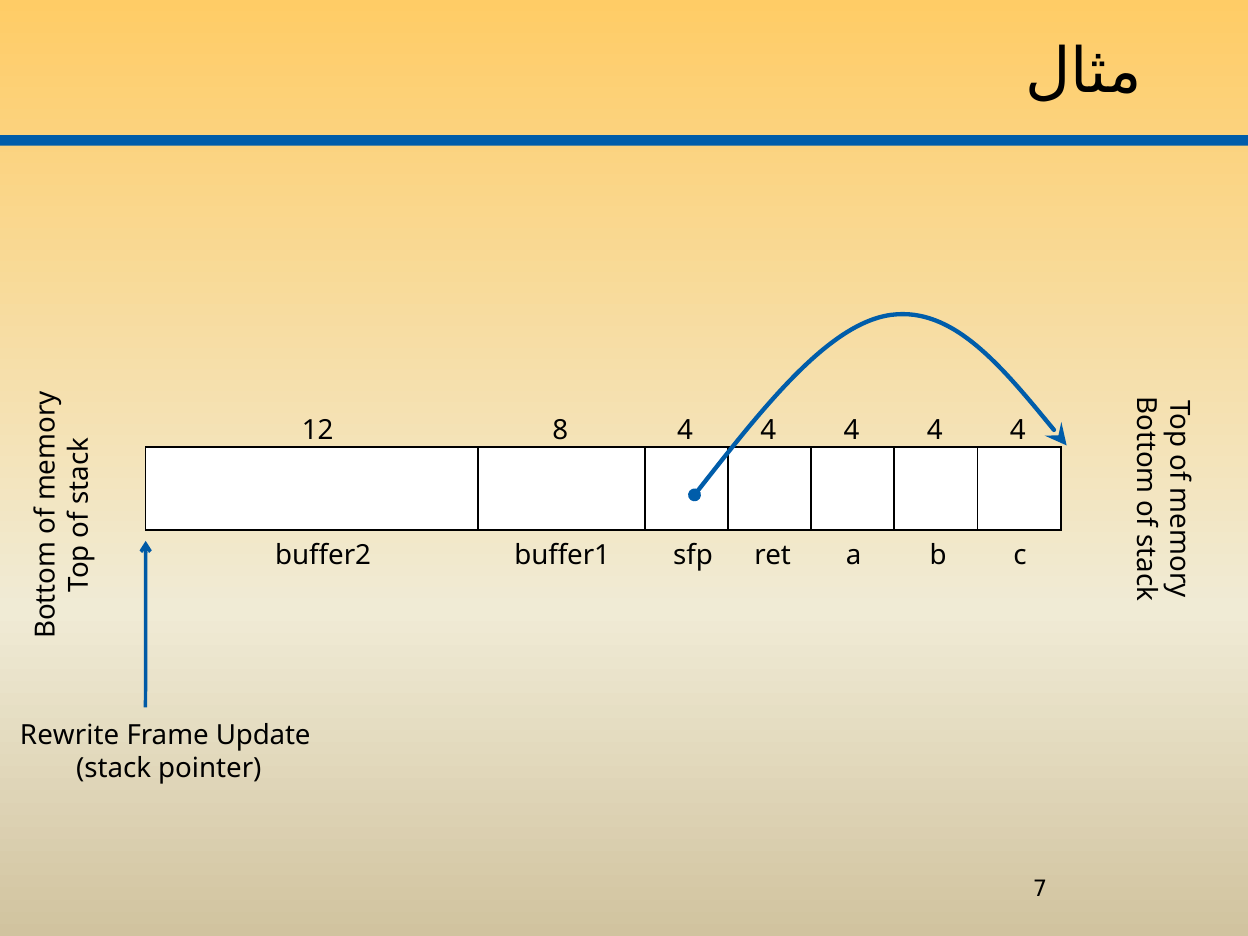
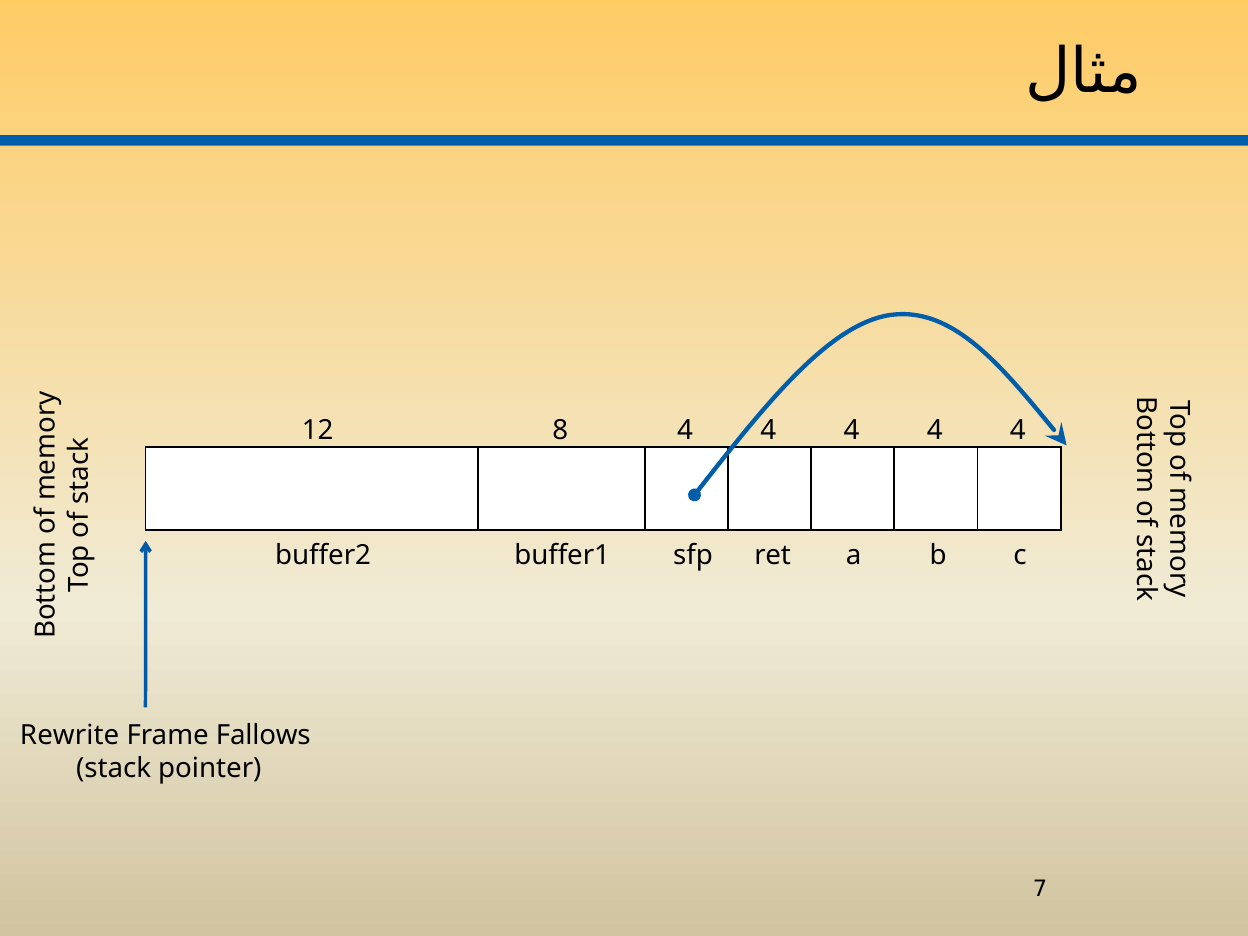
Update: Update -> Fallows
